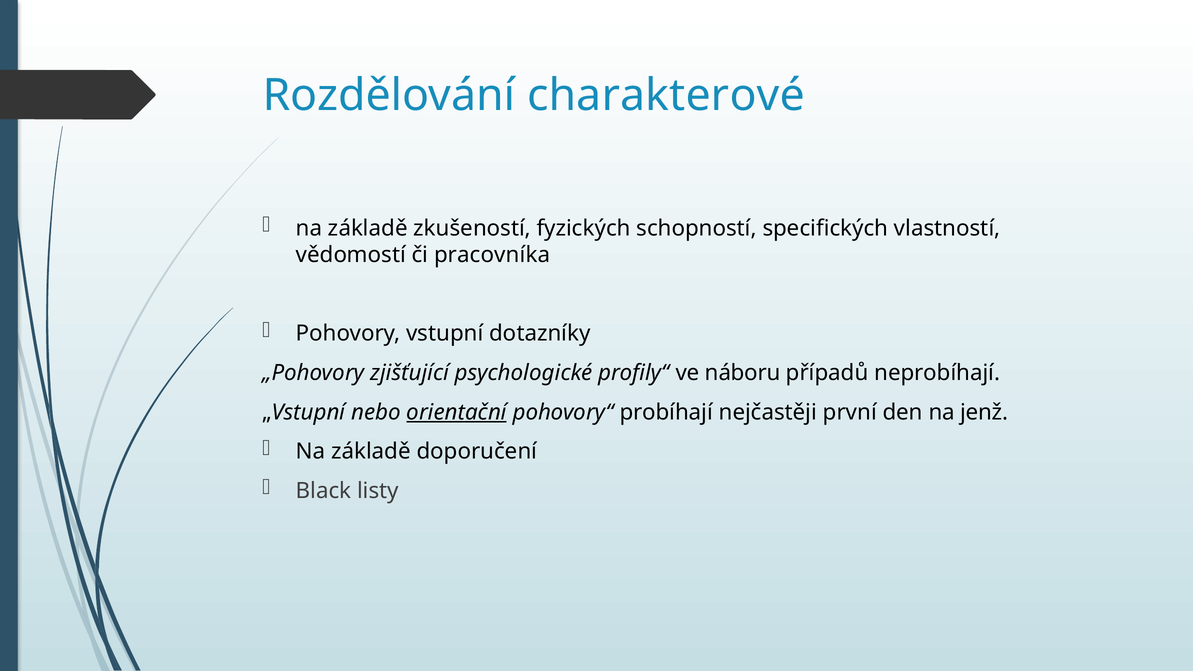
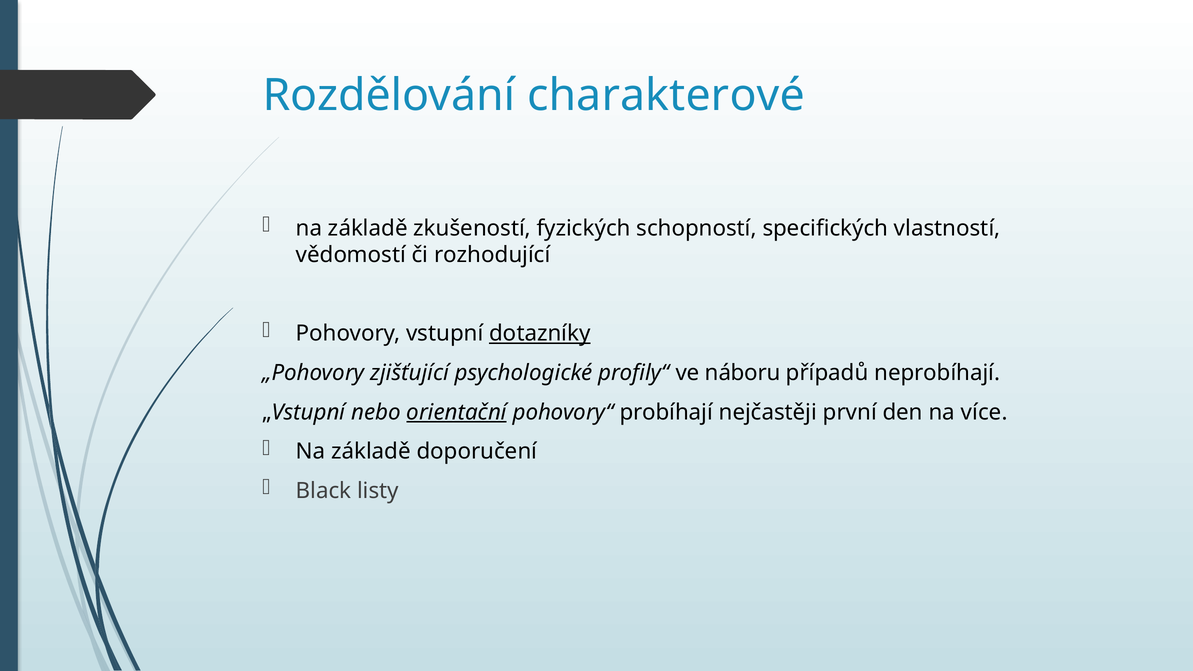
pracovníka: pracovníka -> rozhodující
dotazníky underline: none -> present
jenž: jenž -> více
